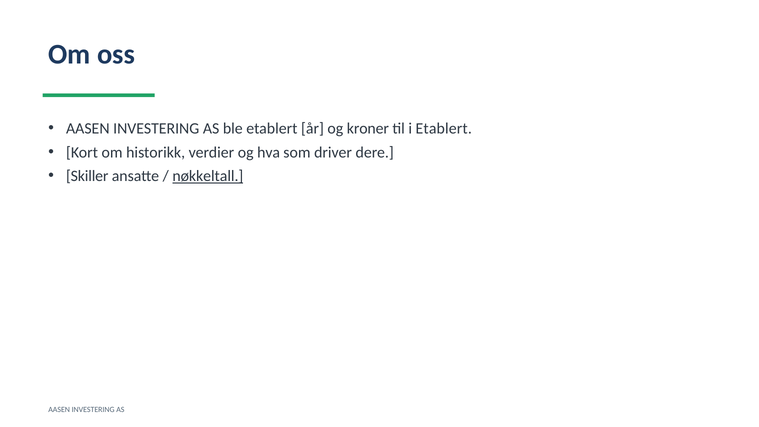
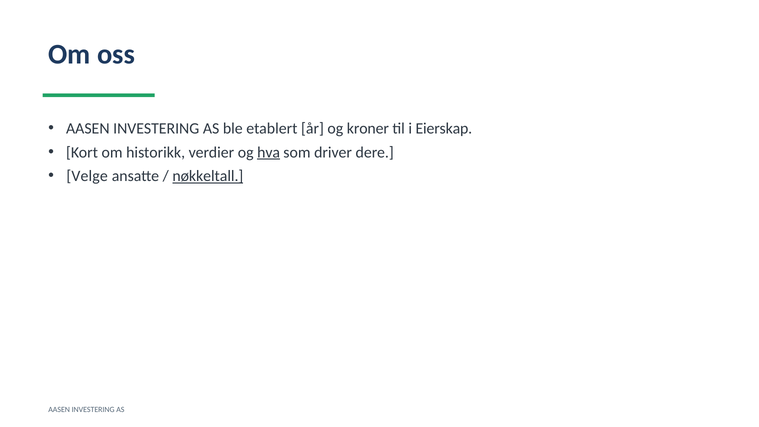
i Etablert: Etablert -> Eierskap
hva underline: none -> present
Skiller: Skiller -> Velge
